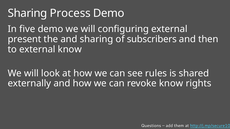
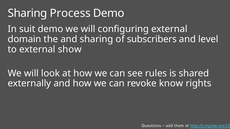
five: five -> suit
present: present -> domain
then: then -> level
external know: know -> show
